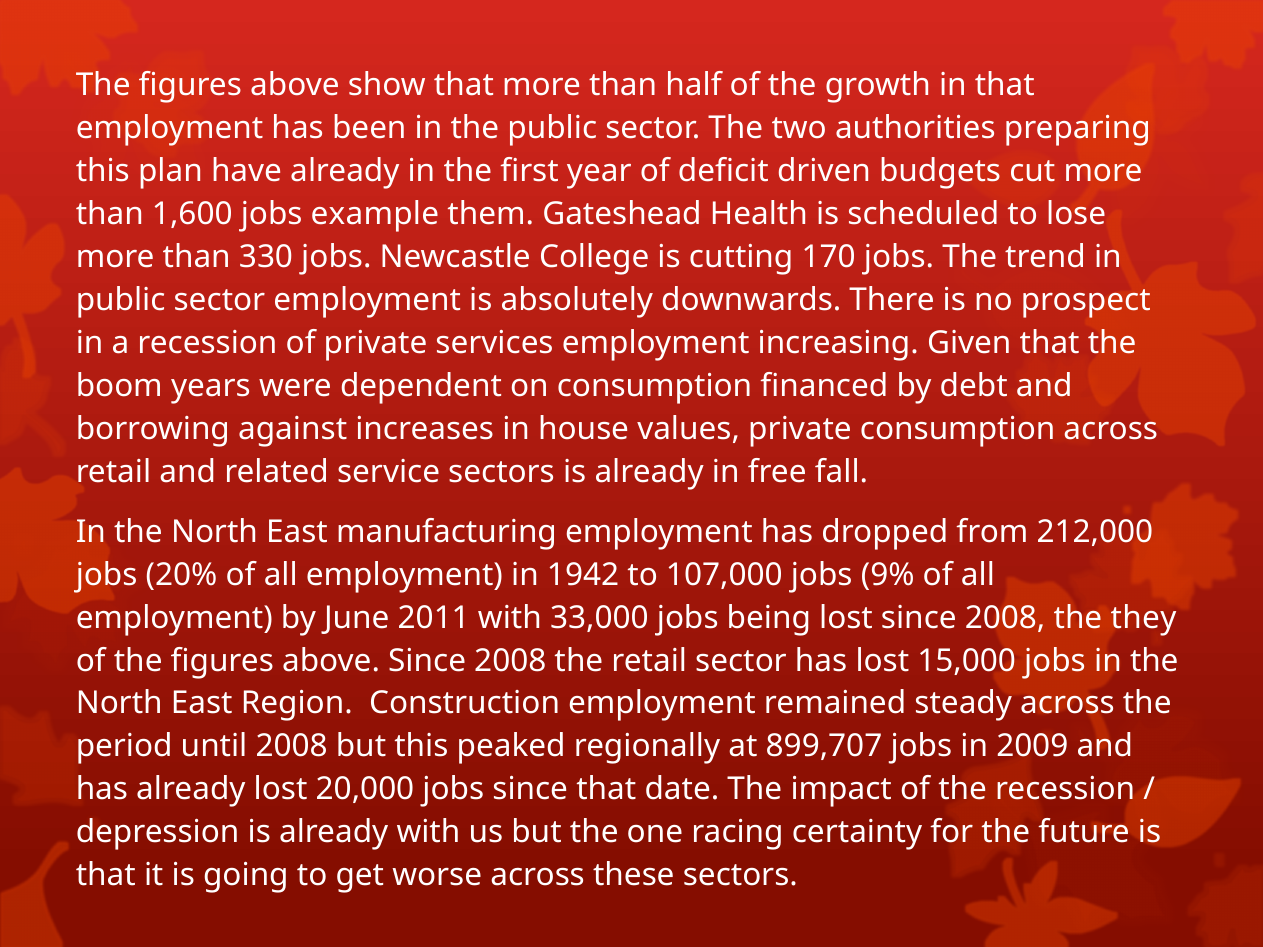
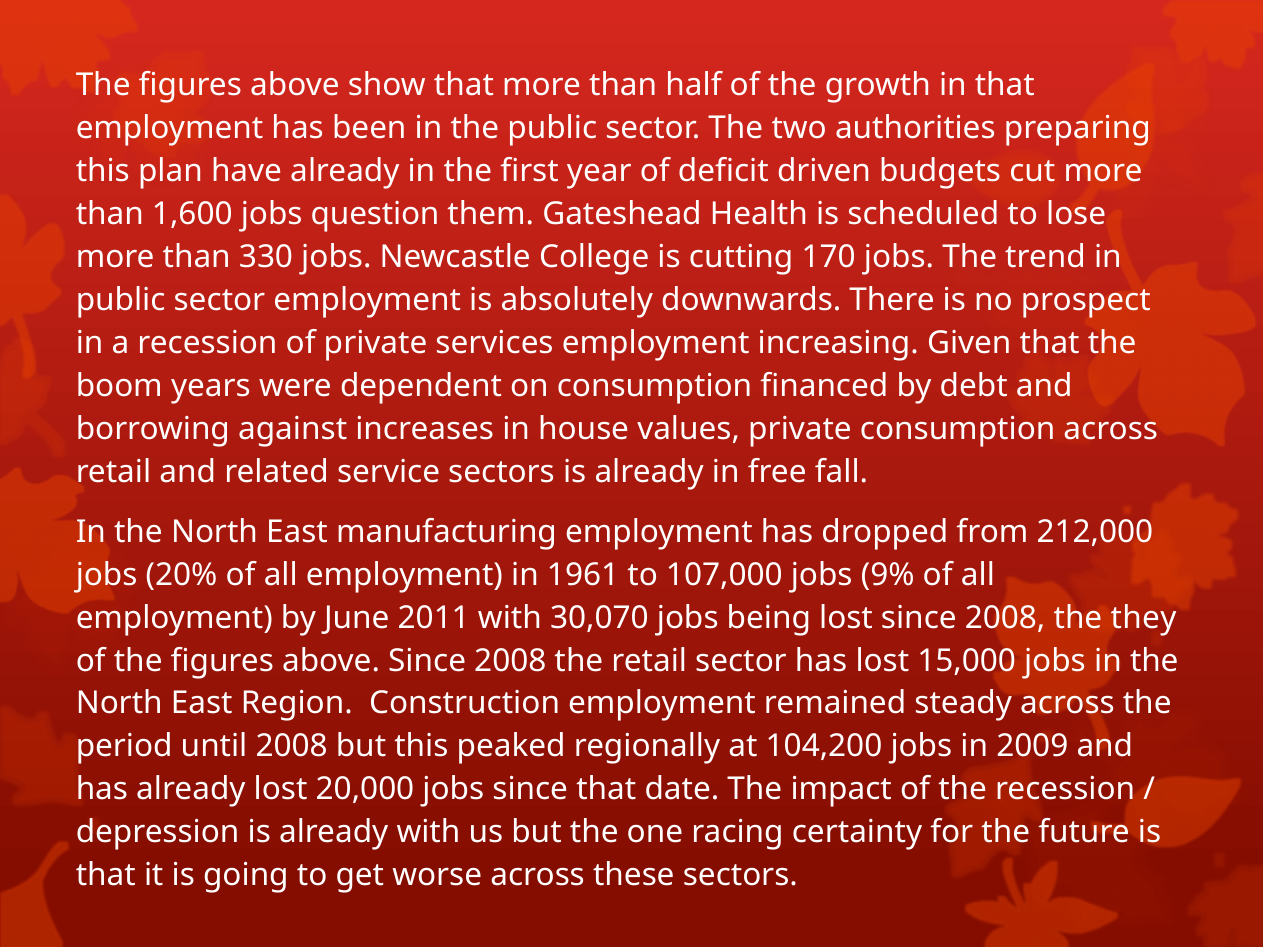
example: example -> question
1942: 1942 -> 1961
33,000: 33,000 -> 30,070
899,707: 899,707 -> 104,200
